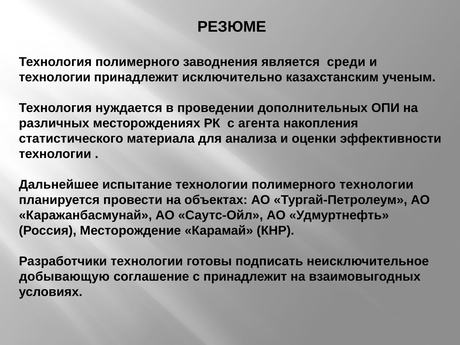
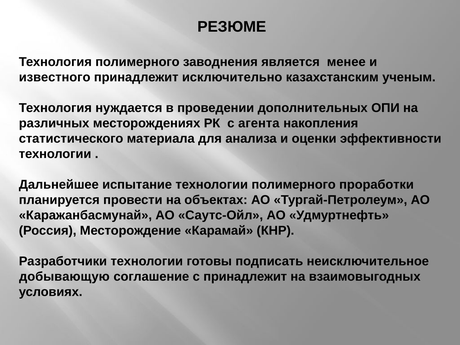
среди: среди -> менее
технологии at (55, 77): технологии -> известного
полимерного технологии: технологии -> проработки
